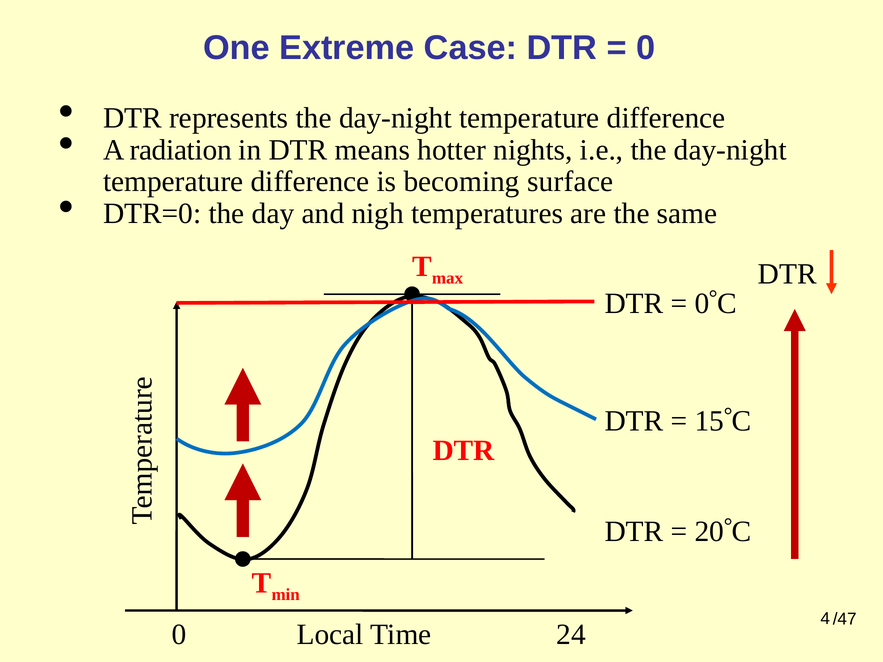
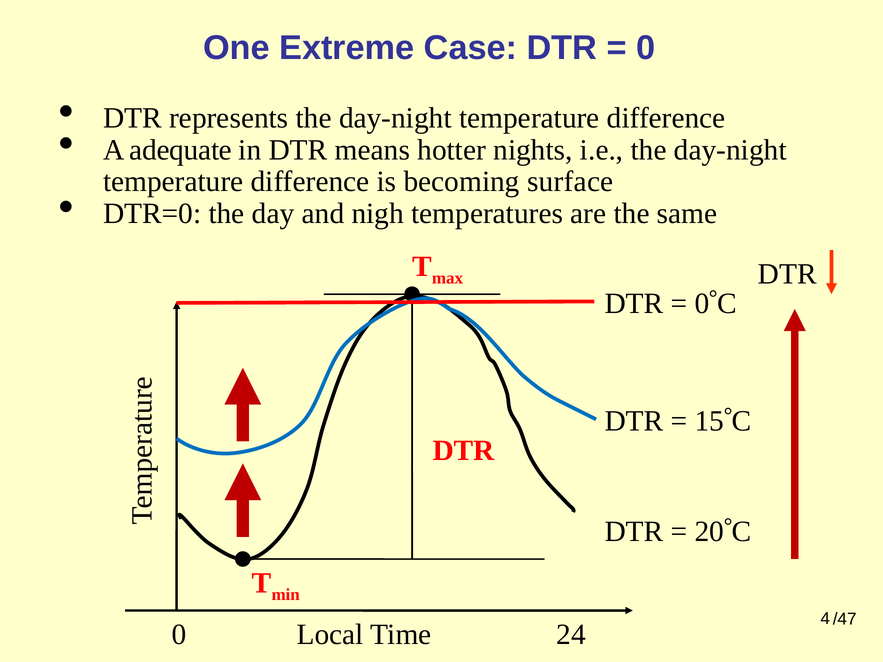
radiation: radiation -> adequate
